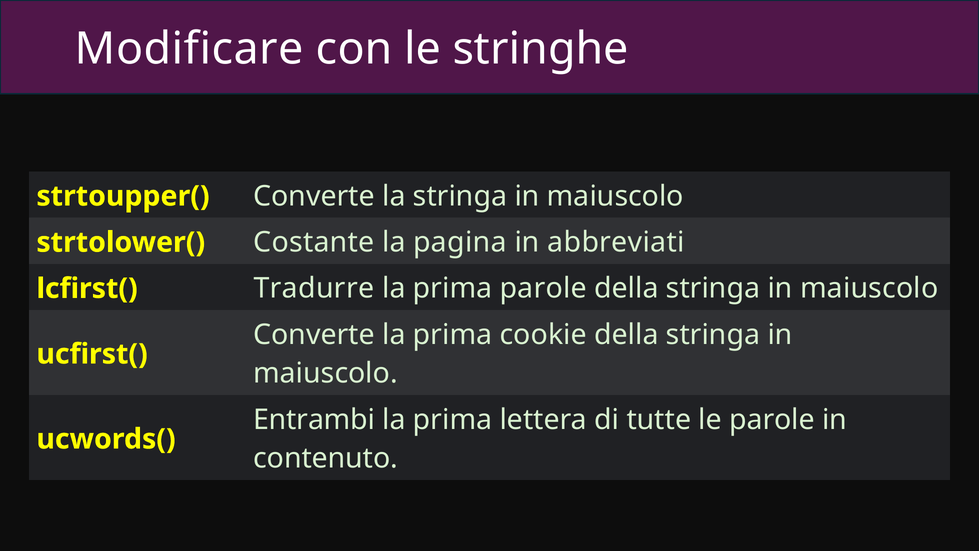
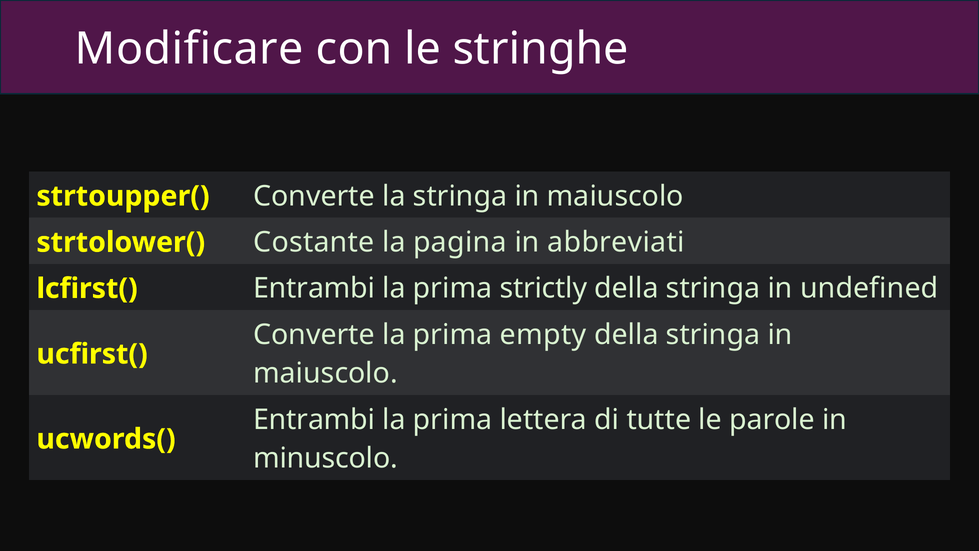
lcfirst( Tradurre: Tradurre -> Entrambi
prima parole: parole -> strictly
maiuscolo at (869, 288): maiuscolo -> undefined
cookie: cookie -> empty
contenuto: contenuto -> minuscolo
